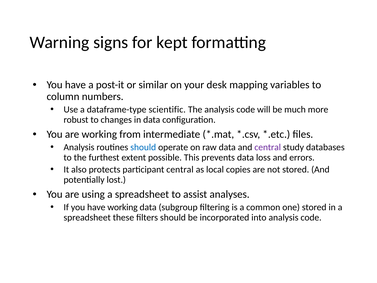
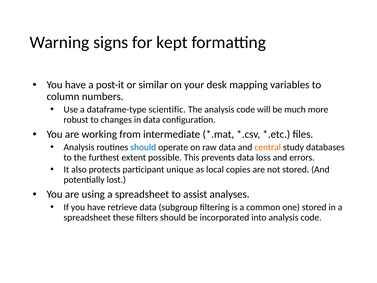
central at (268, 147) colour: purple -> orange
participant central: central -> unique
have working: working -> retrieve
